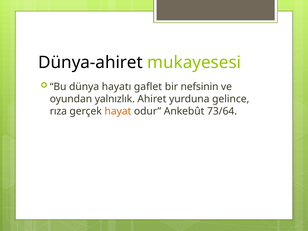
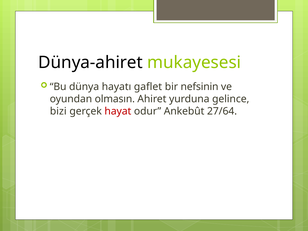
yalnızlık: yalnızlık -> olmasın
rıza: rıza -> bizi
hayat colour: orange -> red
73/64: 73/64 -> 27/64
